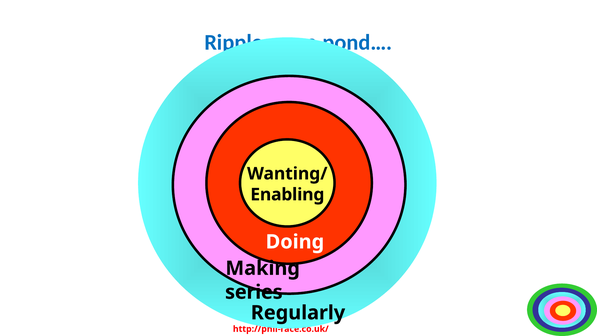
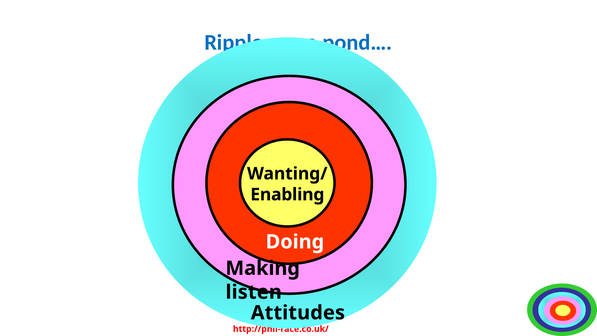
series: series -> listen
Regularly: Regularly -> Attitudes
